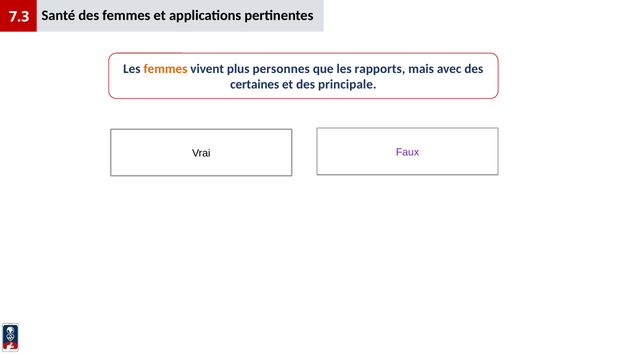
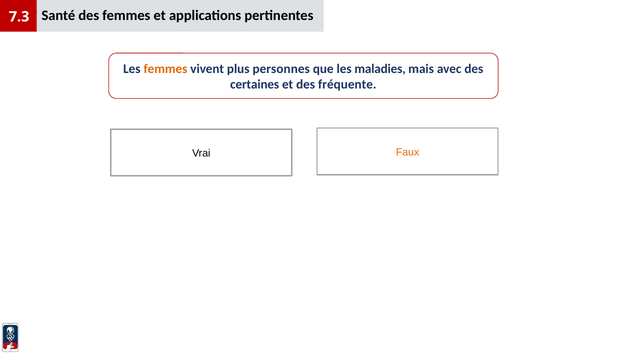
rapports: rapports -> maladies
principale: principale -> fréquente
Faux colour: purple -> orange
